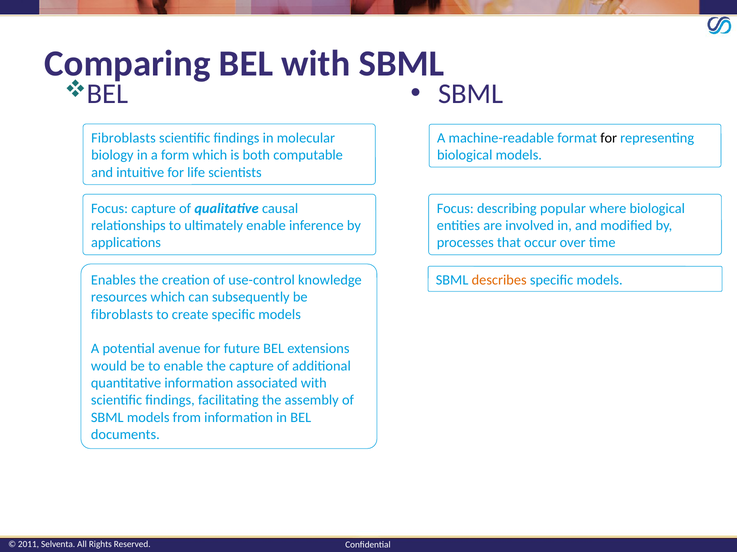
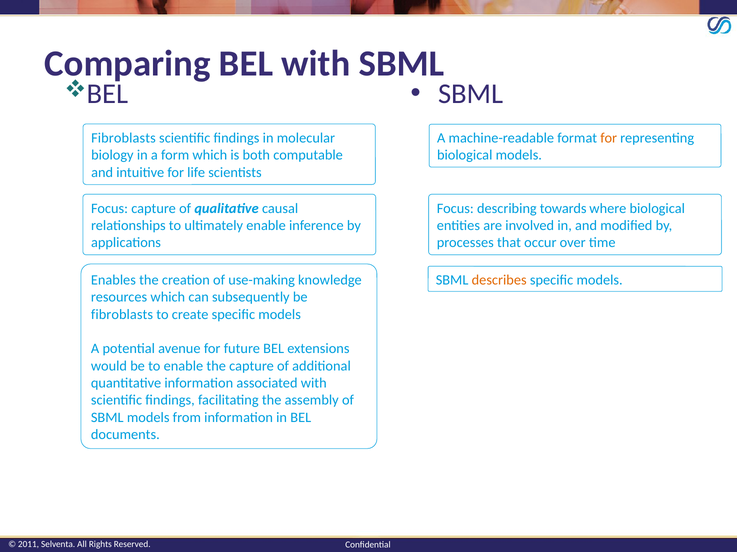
for at (609, 138) colour: black -> orange
popular: popular -> towards
use-control: use-control -> use-making
